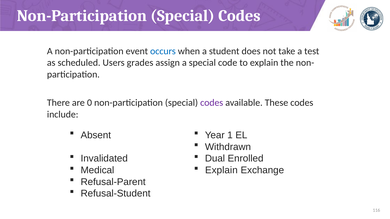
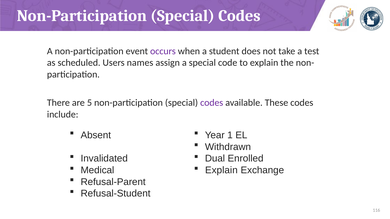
occurs colour: blue -> purple
grades: grades -> names
0: 0 -> 5
